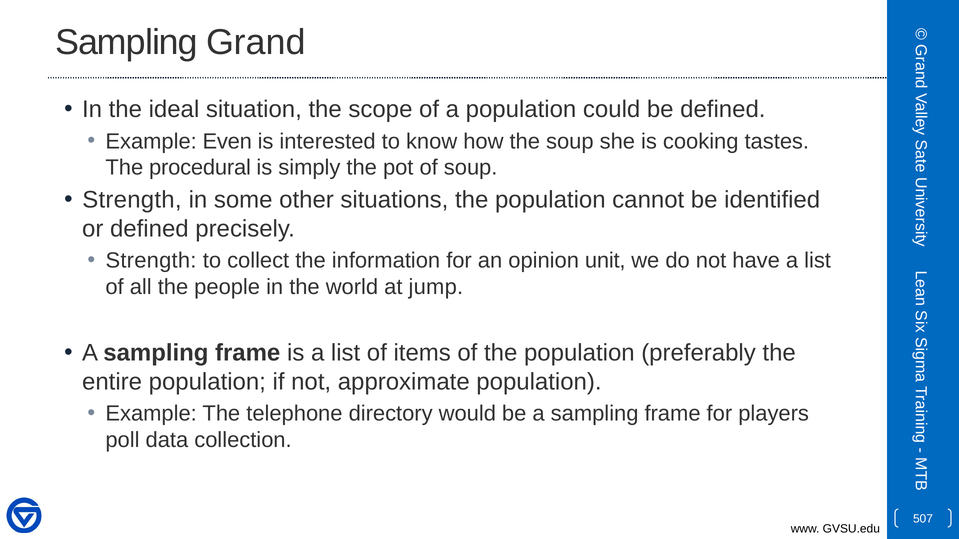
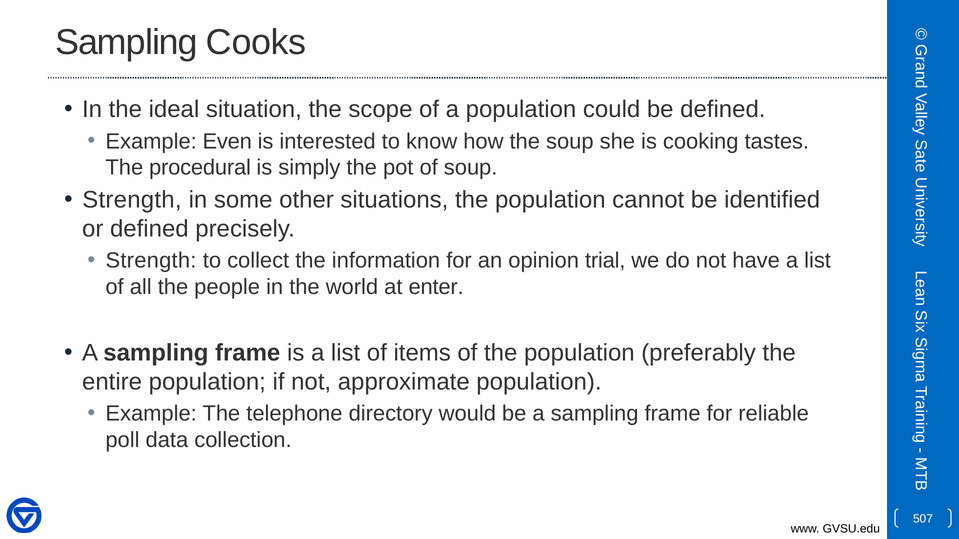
Grand: Grand -> Cooks
unit: unit -> trial
jump: jump -> enter
players: players -> reliable
